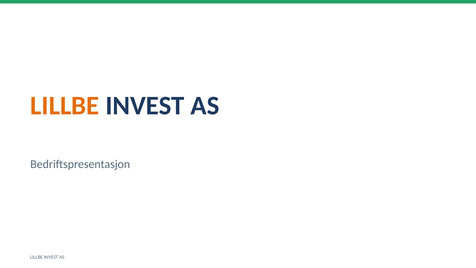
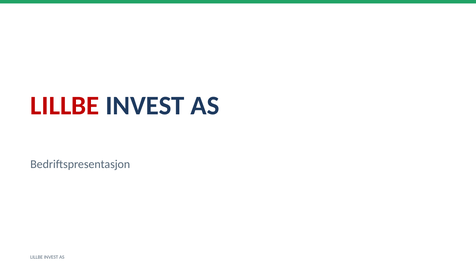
LILLBE at (65, 106) colour: orange -> red
